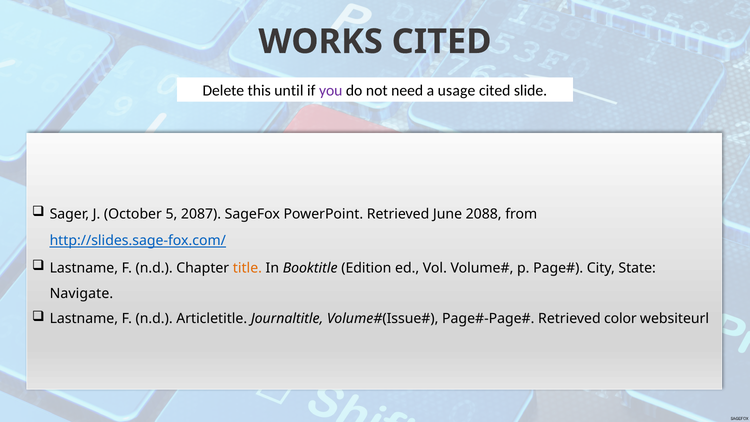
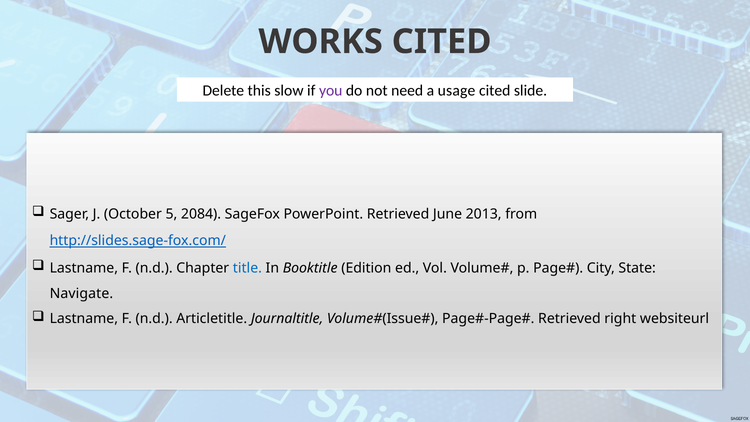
until: until -> slow
2087: 2087 -> 2084
2088: 2088 -> 2013
title colour: orange -> blue
color: color -> right
